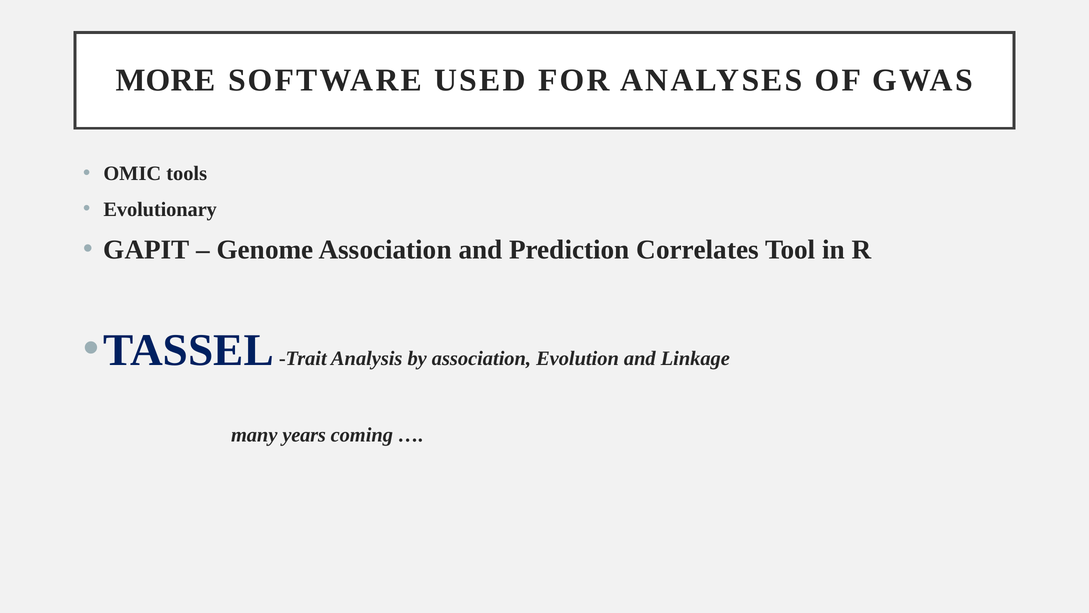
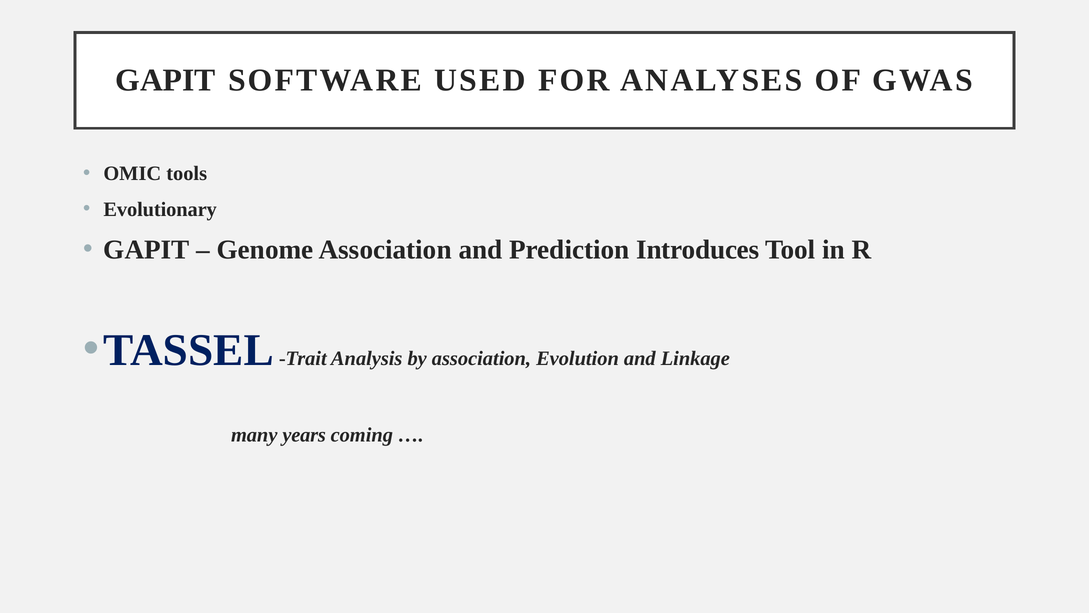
MORE at (165, 80): MORE -> GAPIT
Correlates: Correlates -> Introduces
